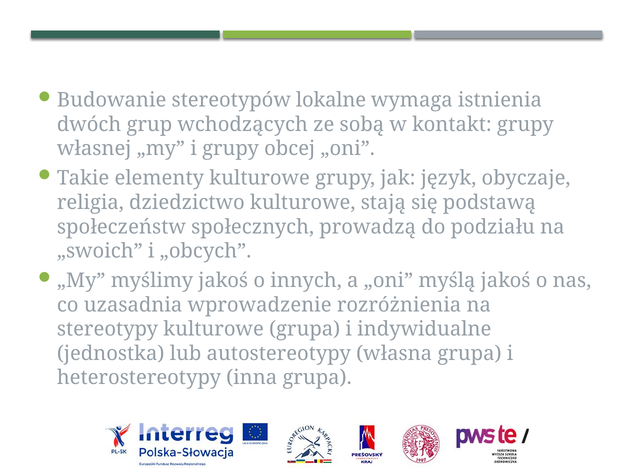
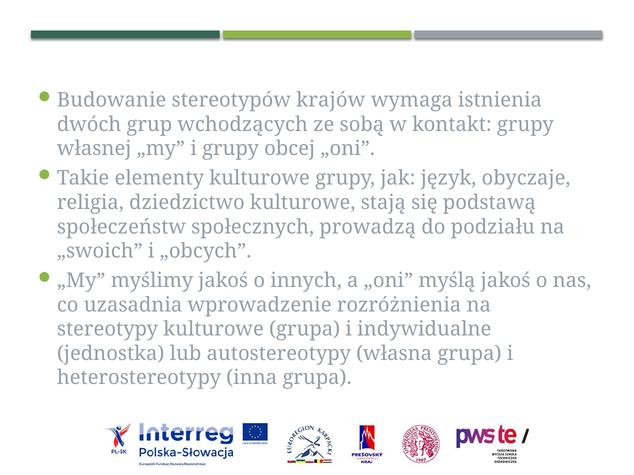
lokalne: lokalne -> krajów
